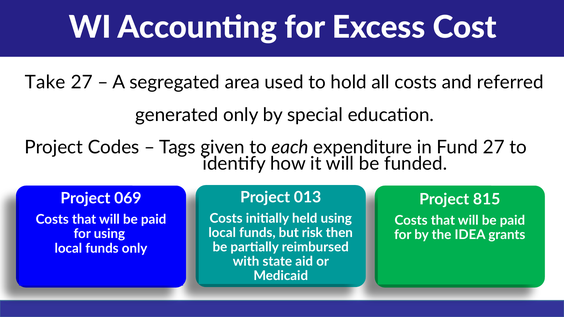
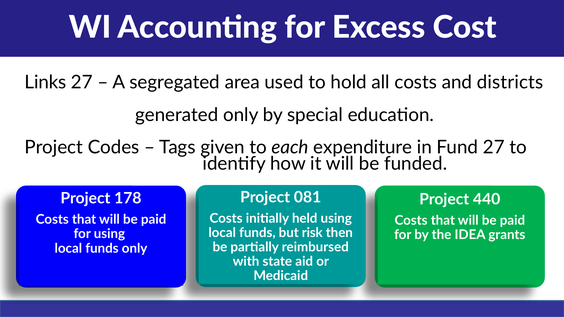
Take: Take -> Links
referred: referred -> districts
013: 013 -> 081
069: 069 -> 178
815: 815 -> 440
